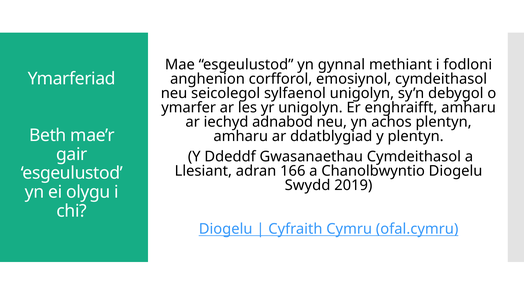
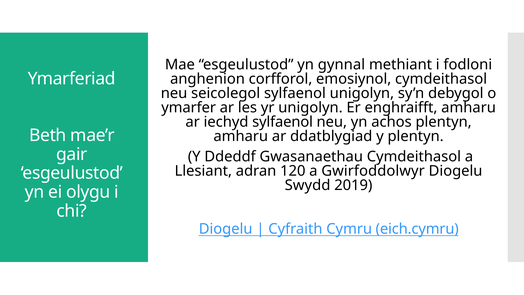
iechyd adnabod: adnabod -> sylfaenol
166: 166 -> 120
Chanolbwyntio: Chanolbwyntio -> Gwirfoddolwyr
ofal.cymru: ofal.cymru -> eich.cymru
